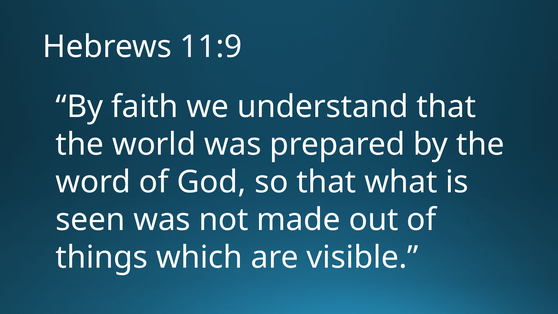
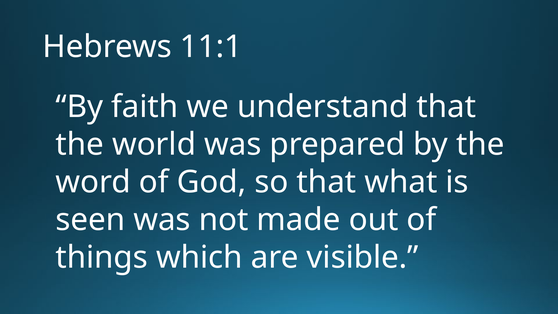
11:9: 11:9 -> 11:1
